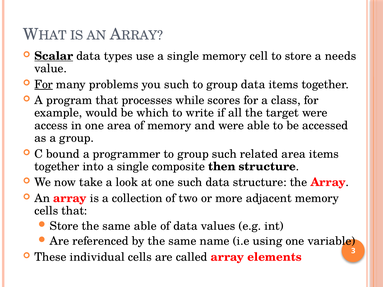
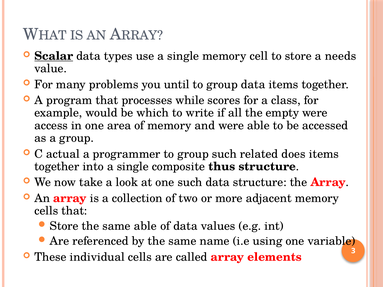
For at (44, 84) underline: present -> none
you such: such -> until
target: target -> empty
bound: bound -> actual
related area: area -> does
then: then -> thus
